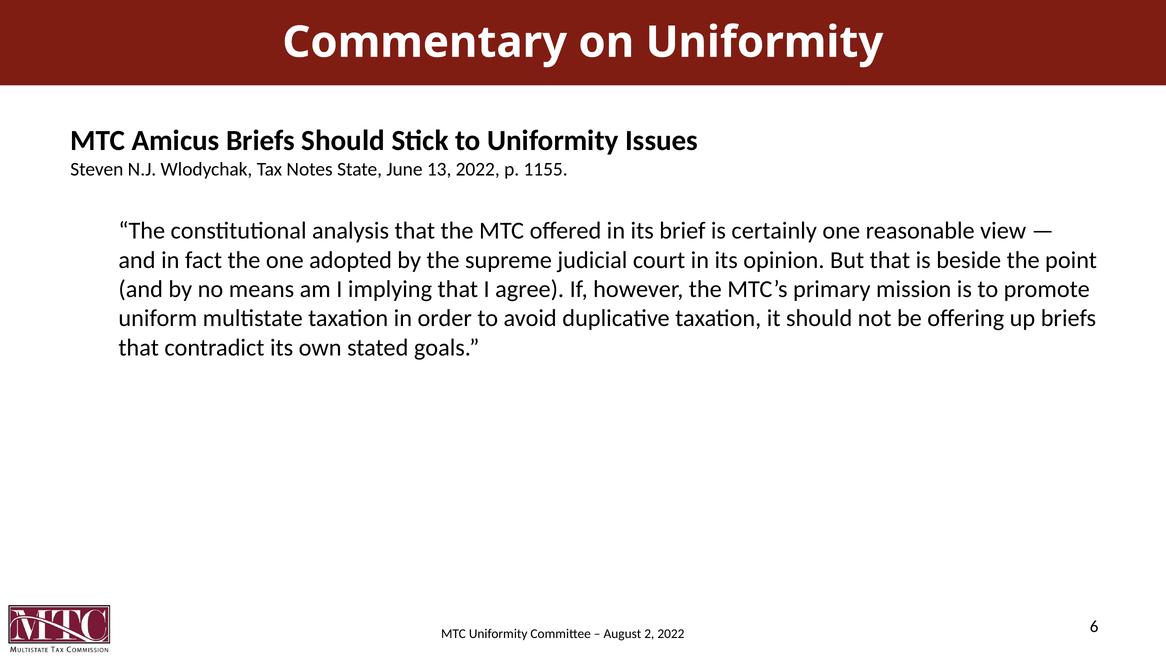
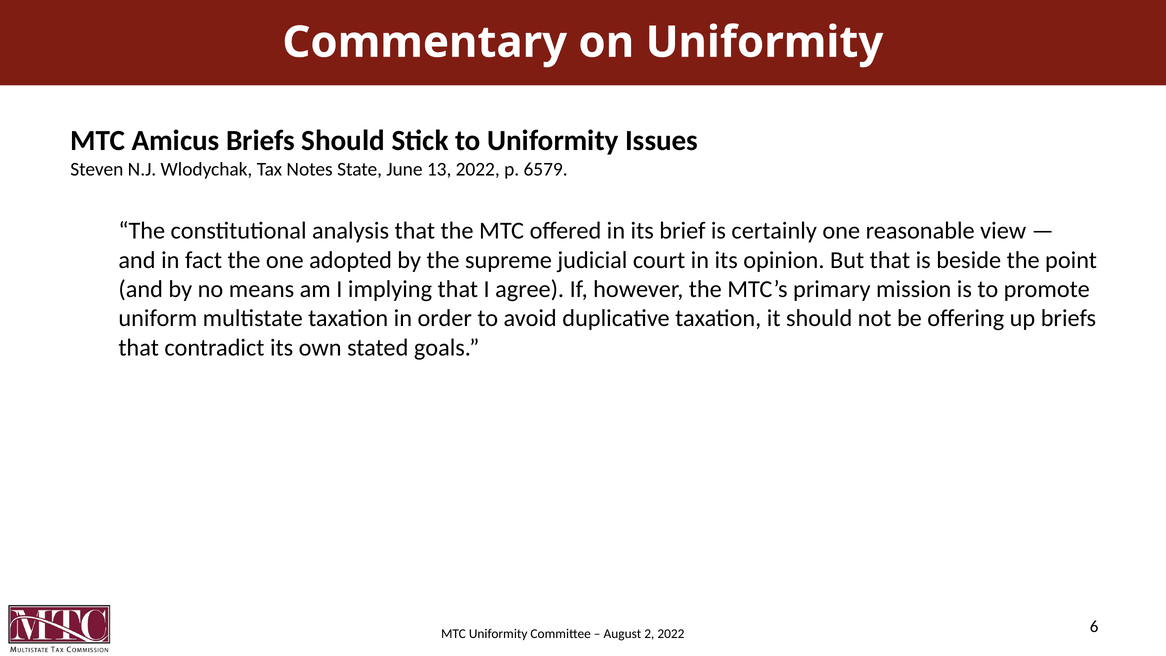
1155: 1155 -> 6579
